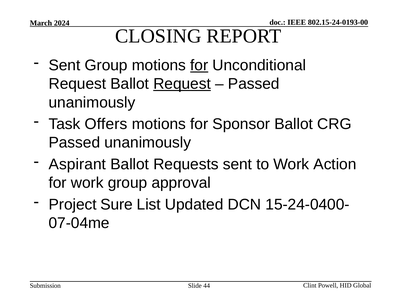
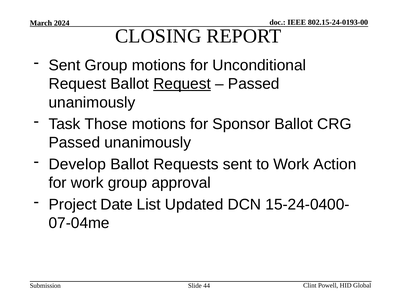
for at (199, 65) underline: present -> none
Offers: Offers -> Those
Aspirant: Aspirant -> Develop
Sure: Sure -> Date
